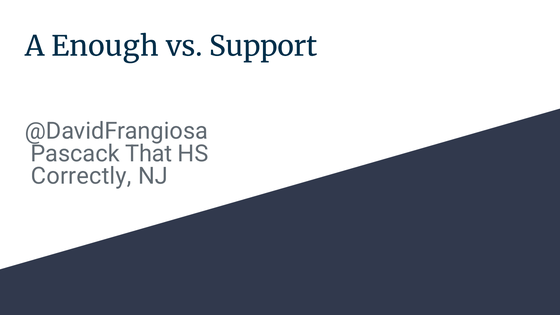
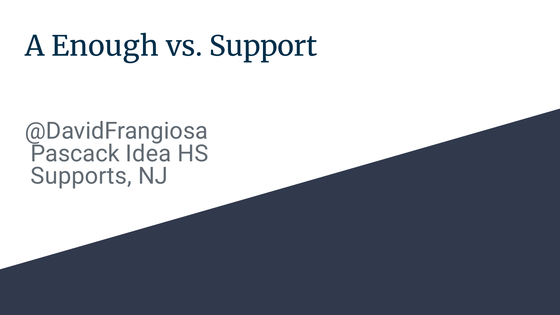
That: That -> Idea
Correctly: Correctly -> Supports
